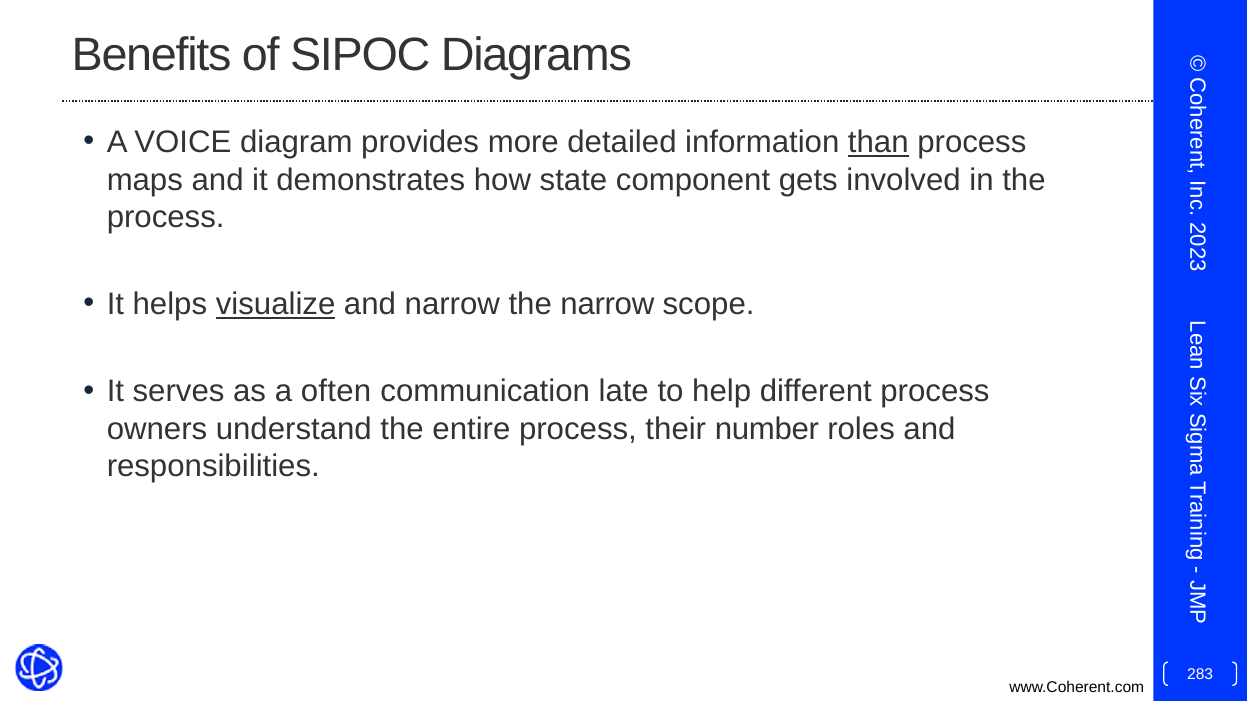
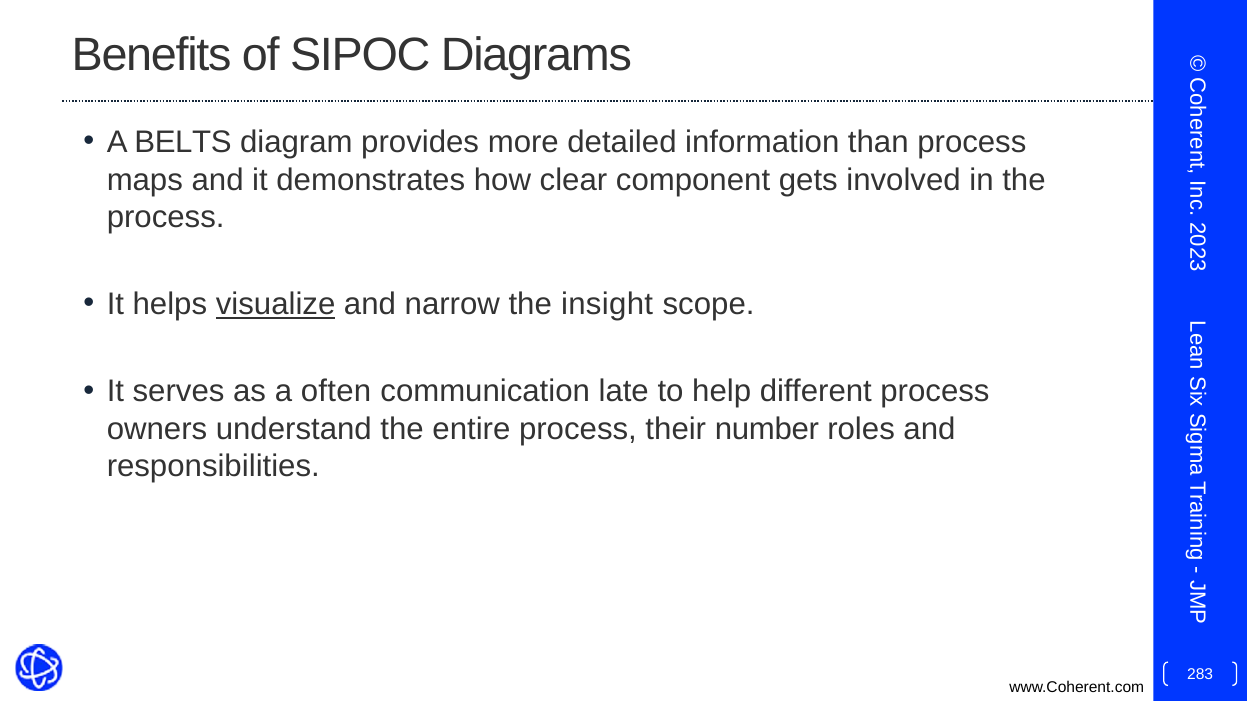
VOICE: VOICE -> BELTS
than underline: present -> none
state: state -> clear
the narrow: narrow -> insight
